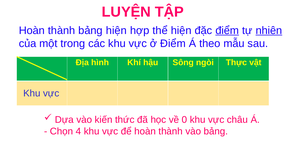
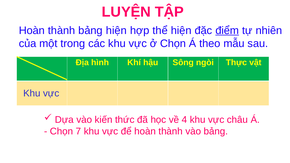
nhiên underline: present -> none
ở Điểm: Điểm -> Chọn
0: 0 -> 4
4: 4 -> 7
